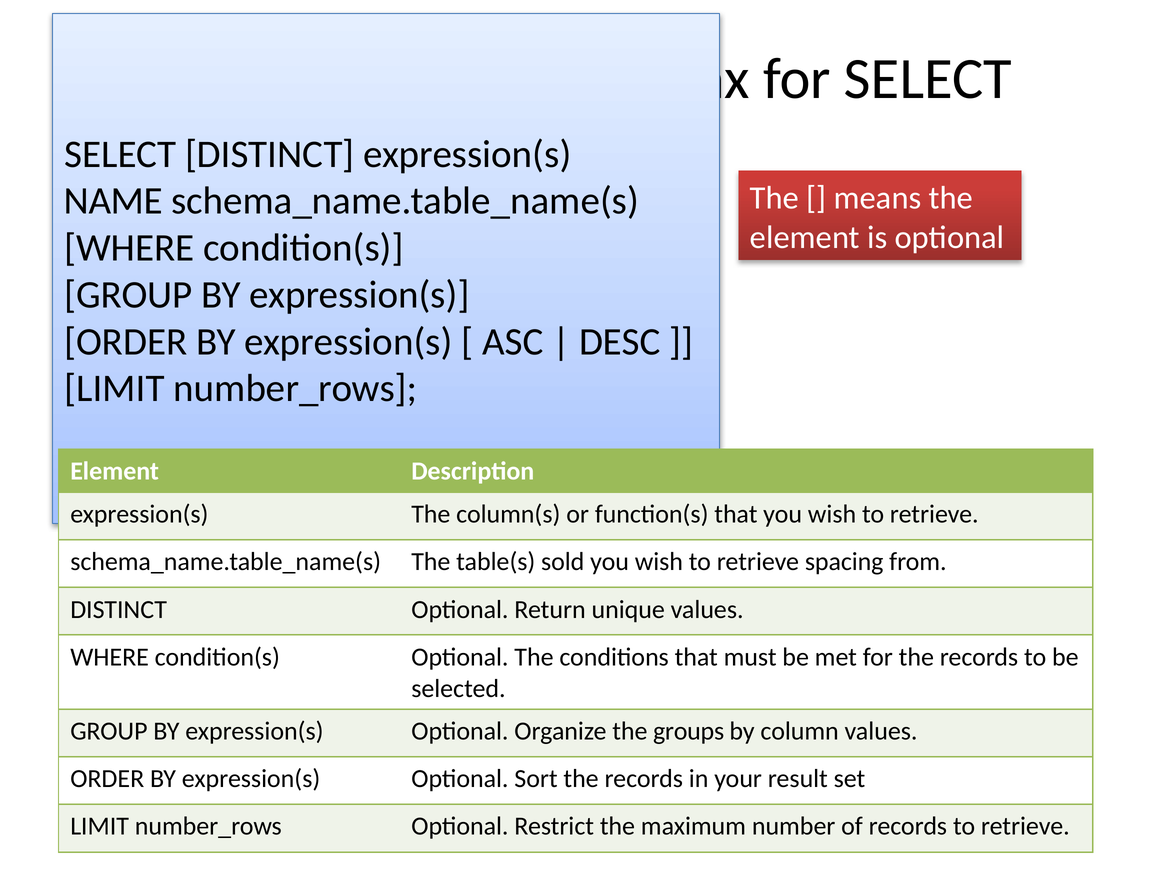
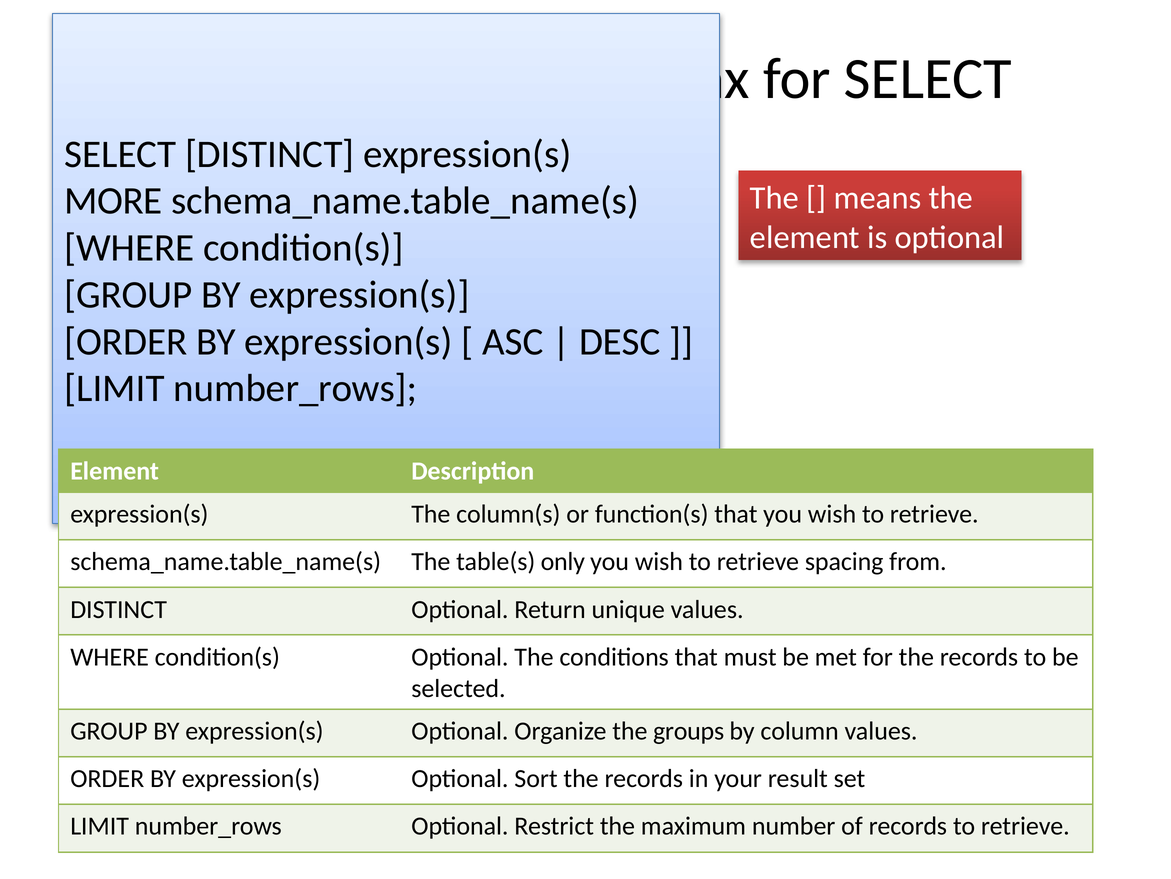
NAME: NAME -> MORE
sold: sold -> only
